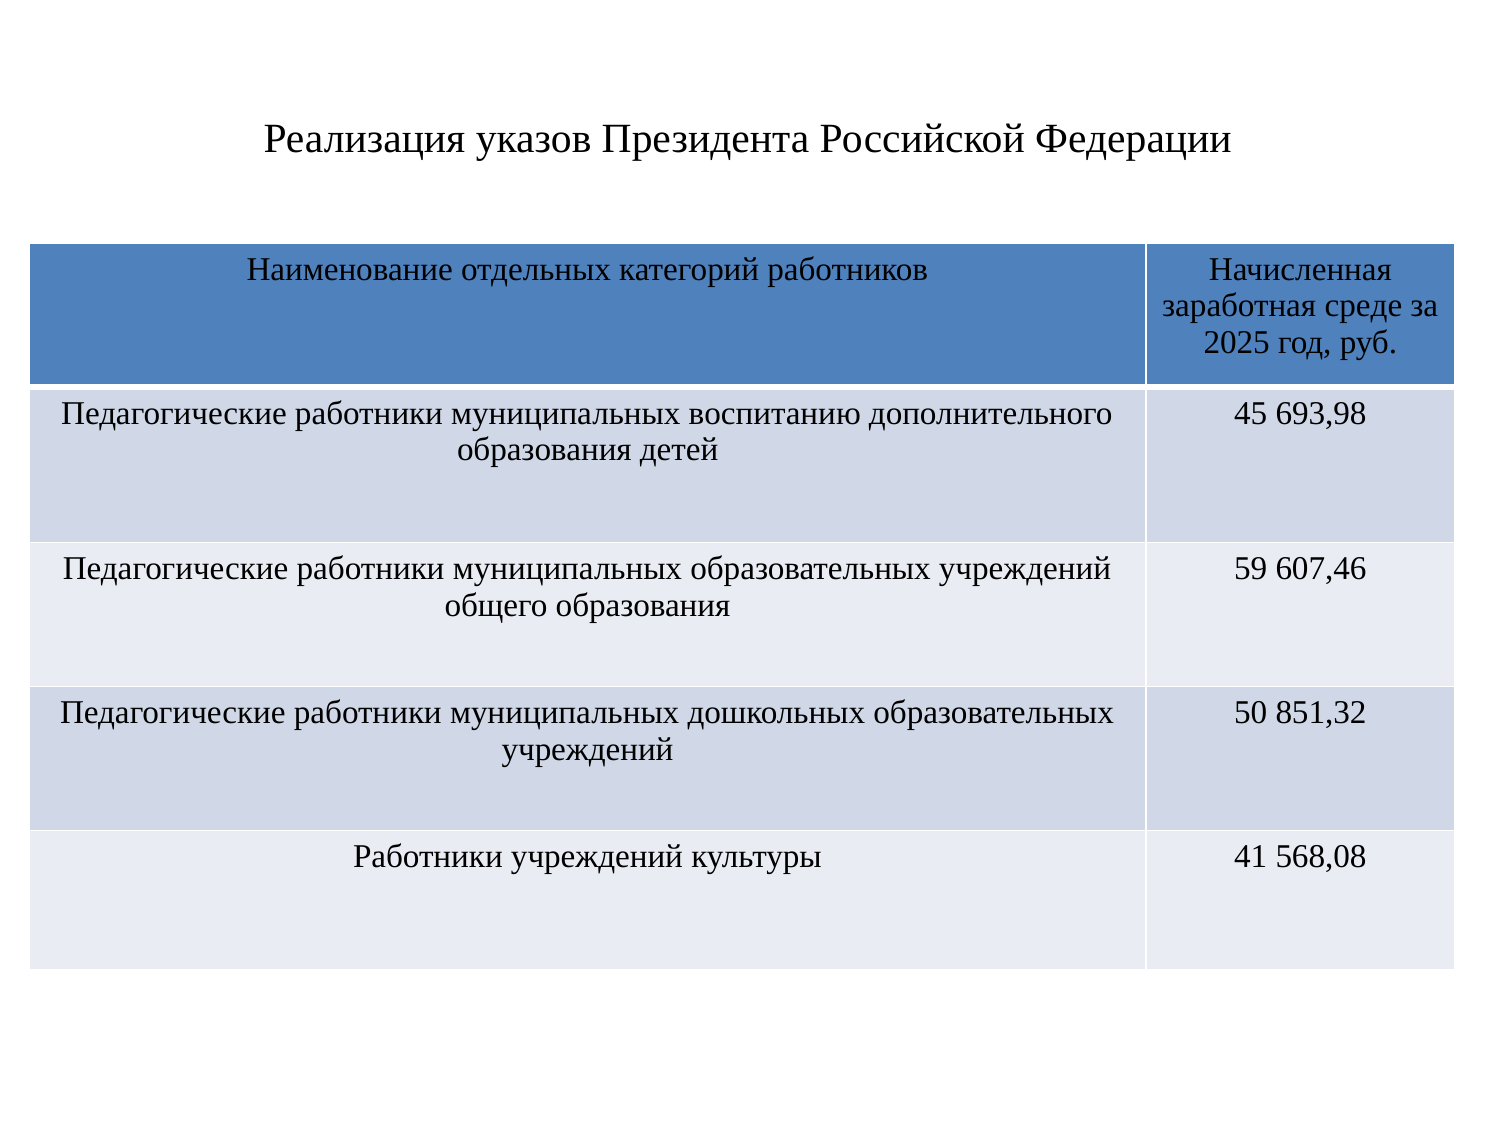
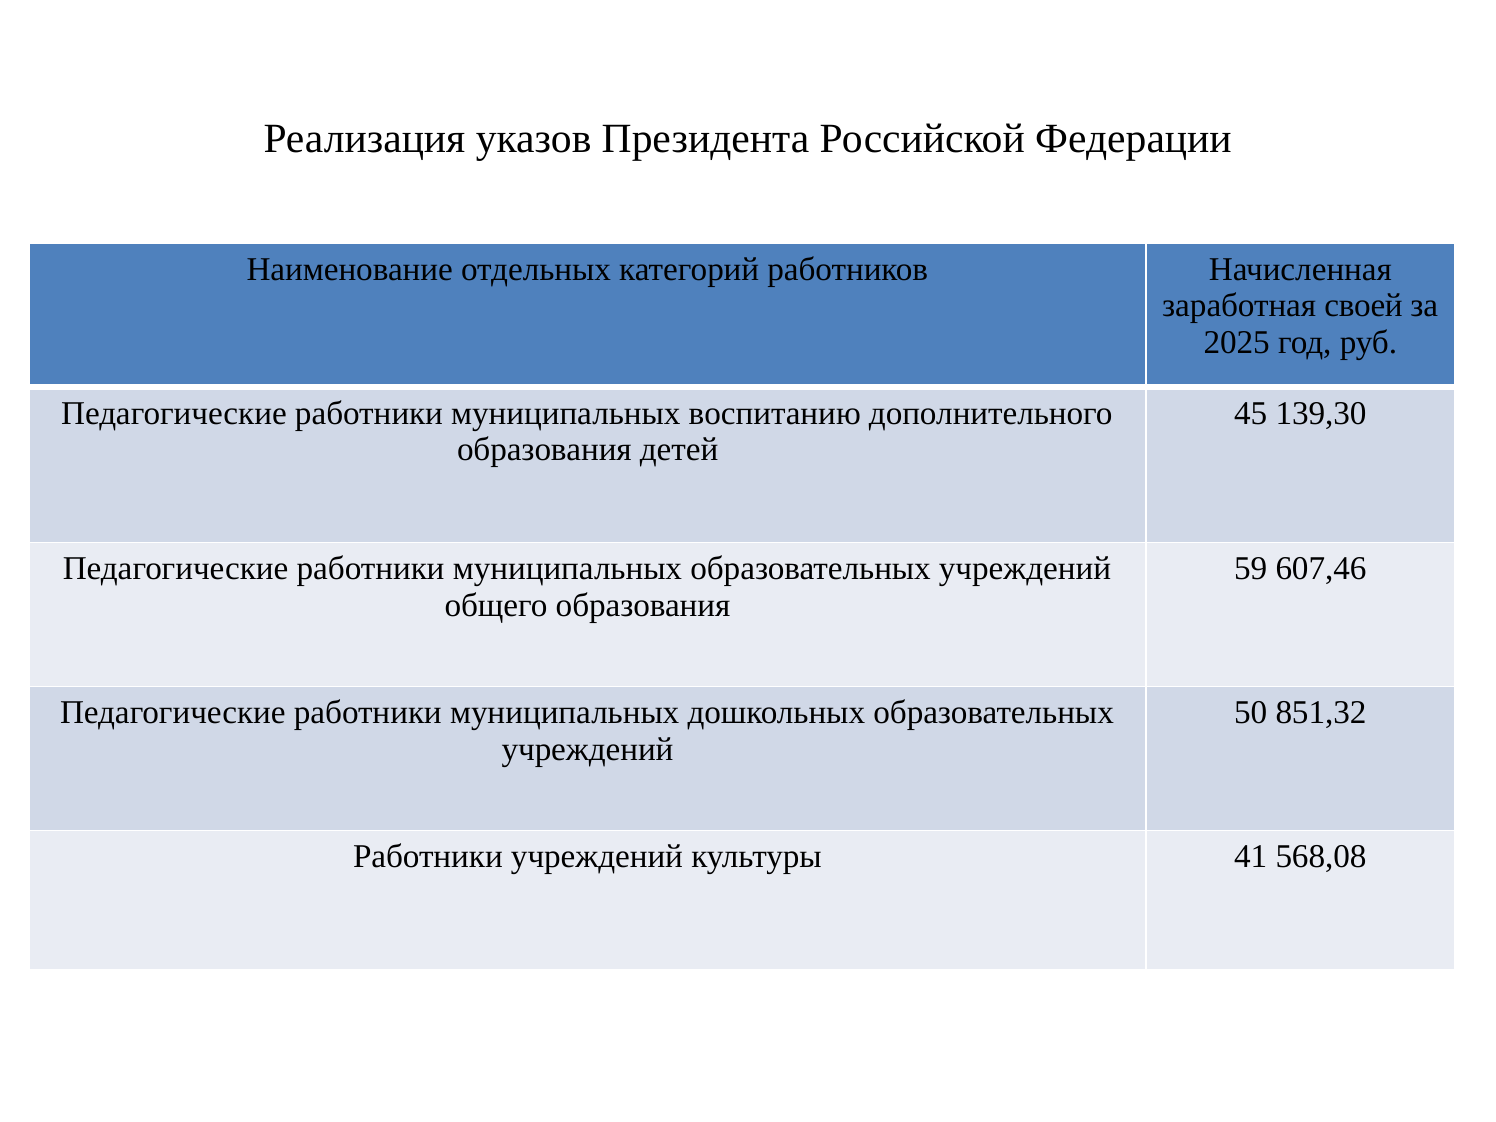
среде: среде -> своей
693,98: 693,98 -> 139,30
